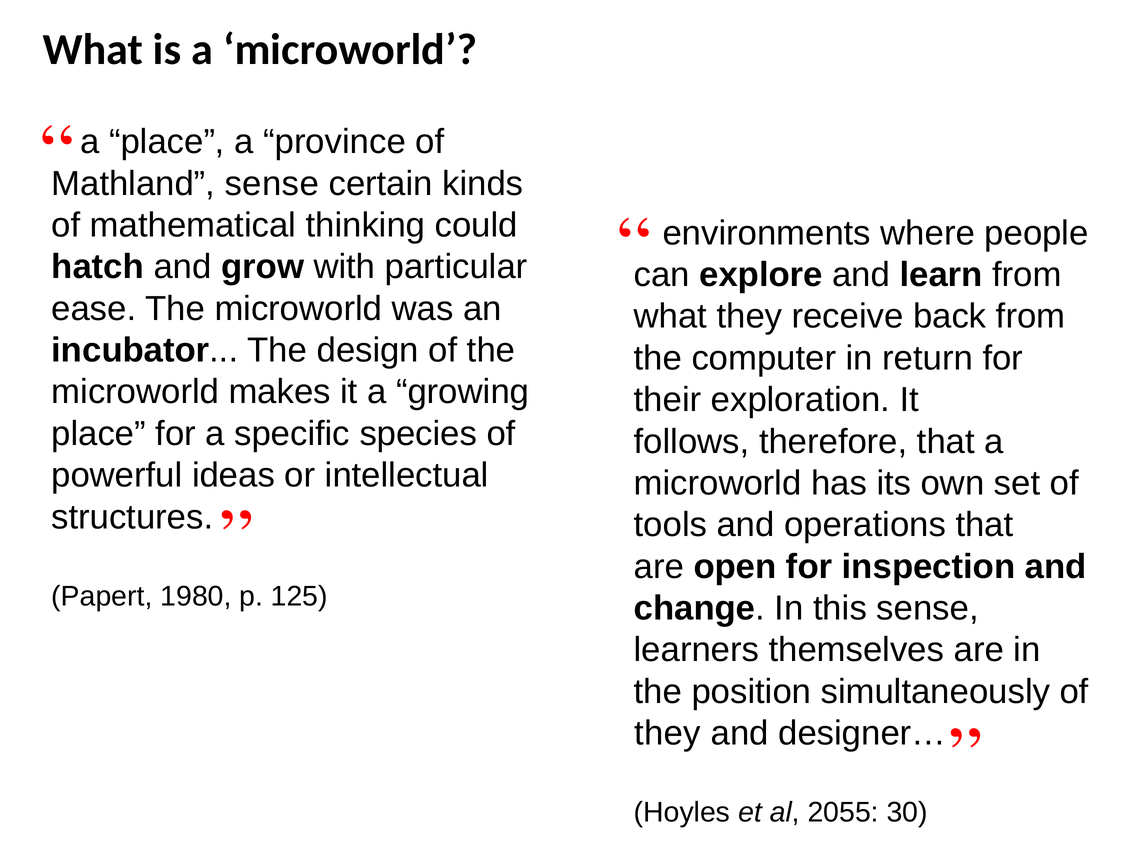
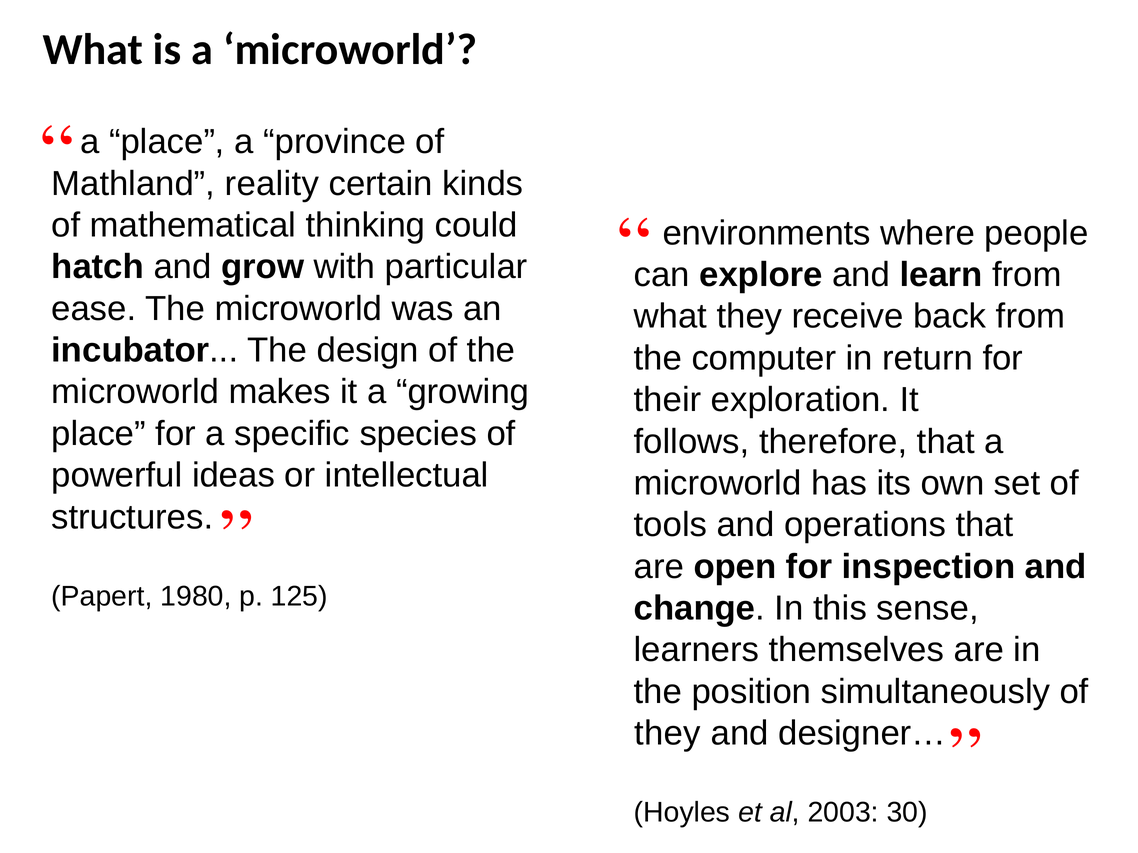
Mathland sense: sense -> reality
2055: 2055 -> 2003
